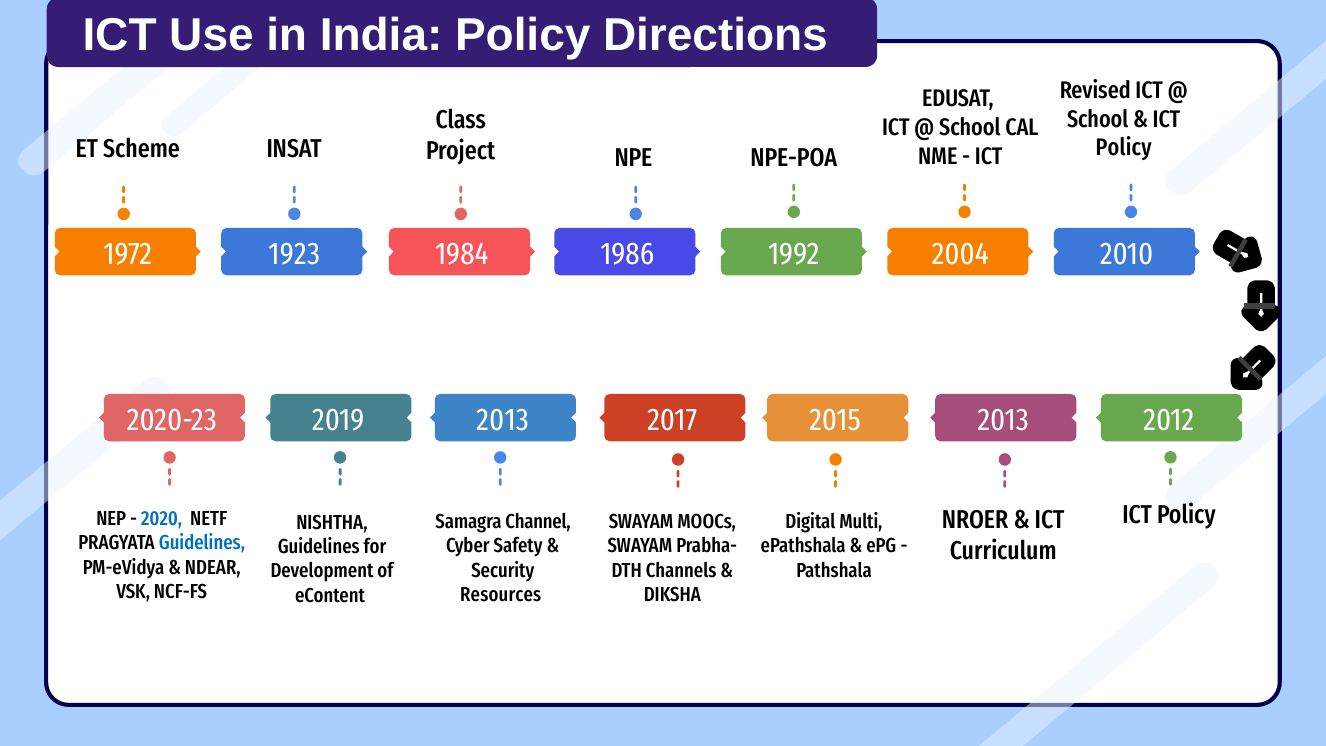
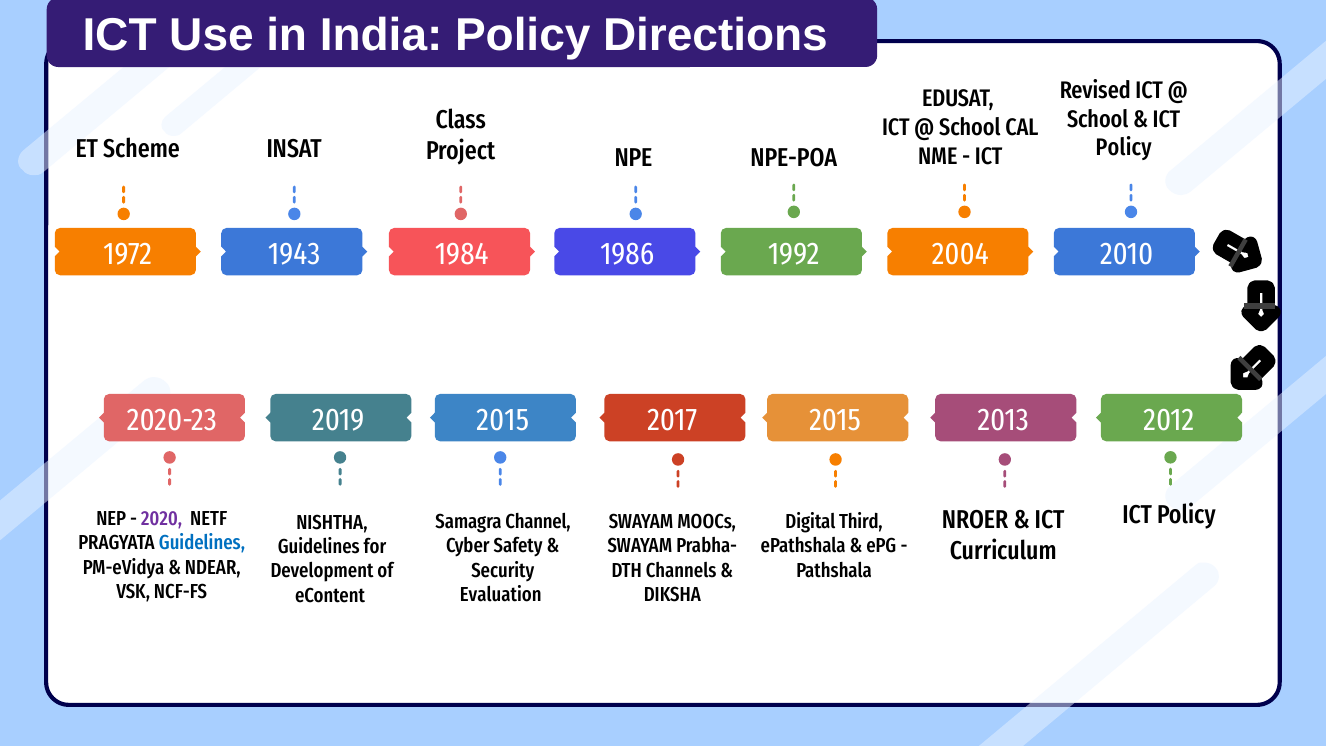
1923: 1923 -> 1943
2013 at (503, 420): 2013 -> 2015
2020 colour: blue -> purple
Multi: Multi -> Third
Resources: Resources -> Evaluation
